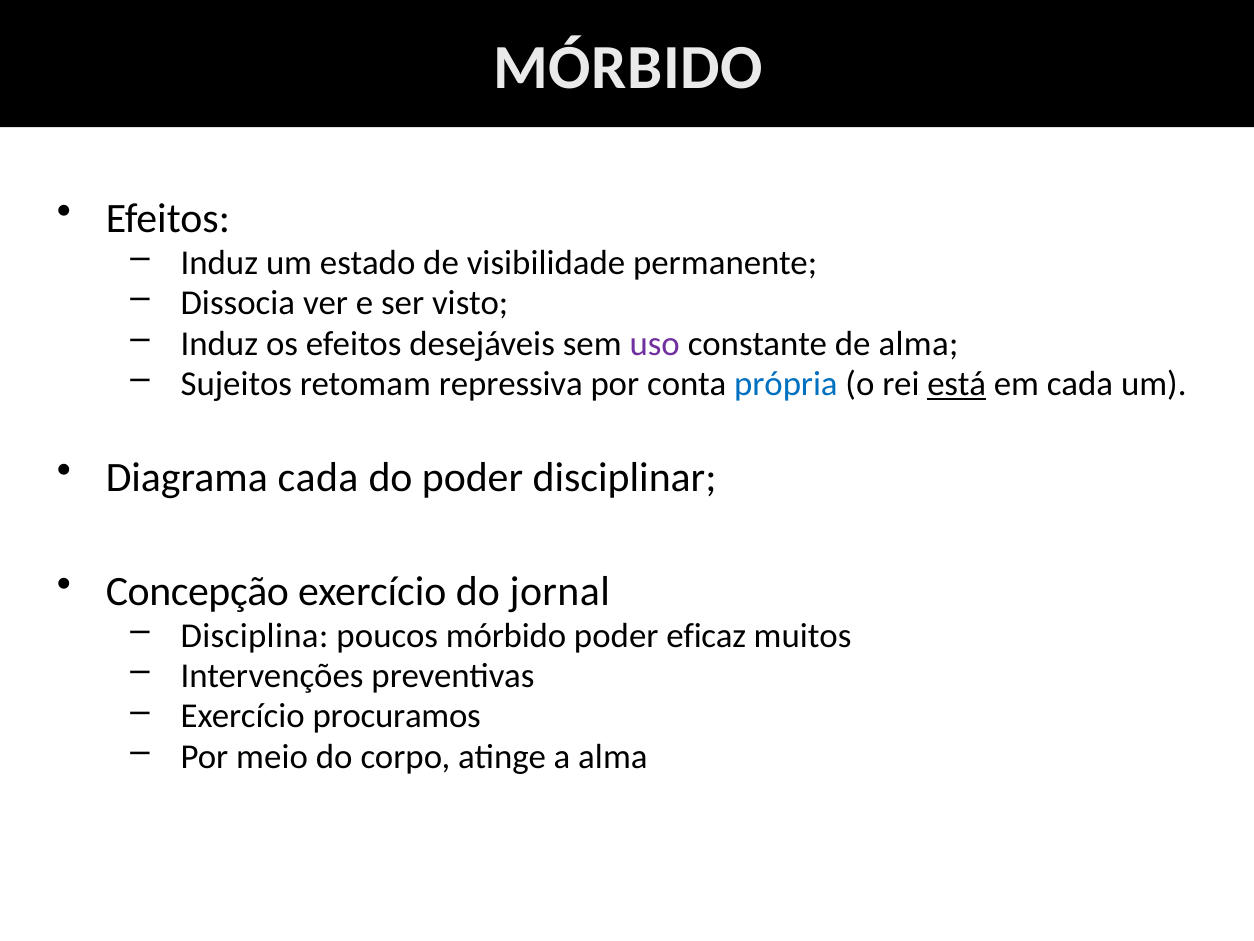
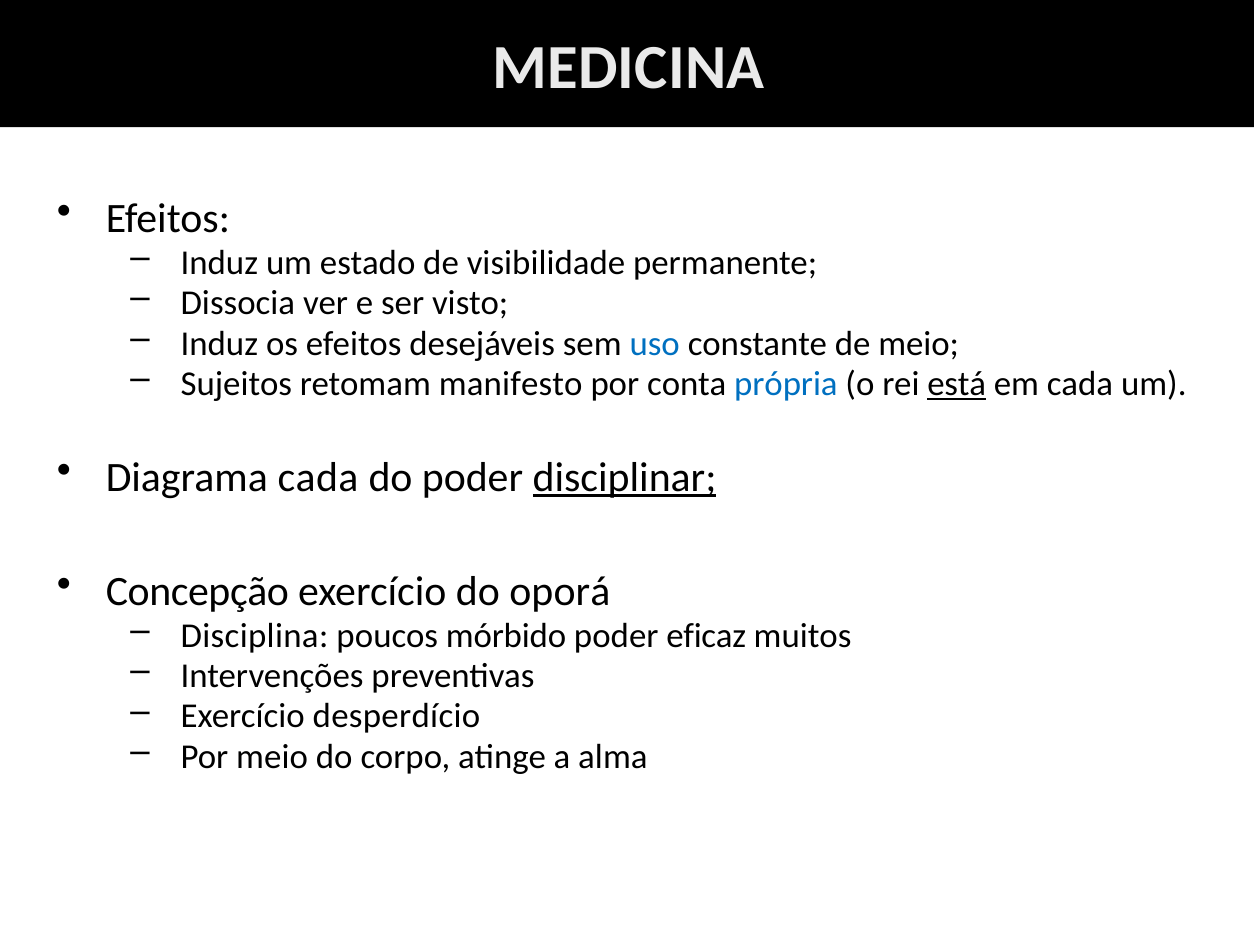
MÓRBIDO at (628, 68): MÓRBIDO -> MEDICINA
uso colour: purple -> blue
de alma: alma -> meio
repressiva: repressiva -> manifesto
disciplinar underline: none -> present
jornal: jornal -> oporá
procuramos: procuramos -> desperdício
